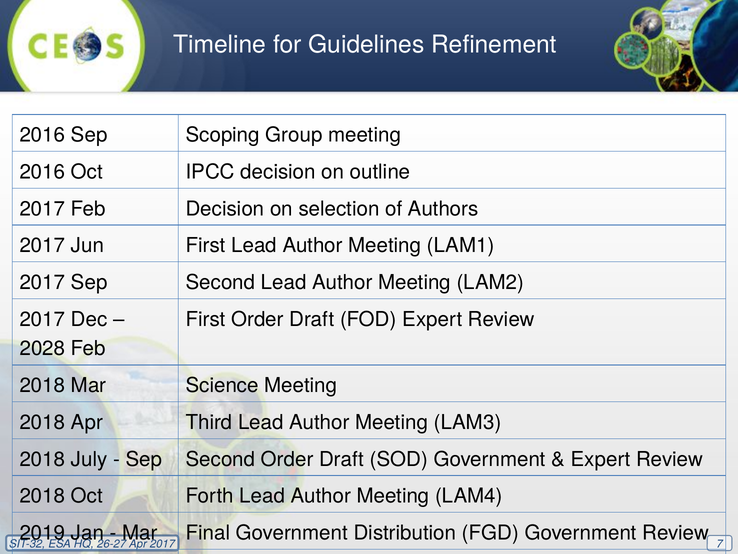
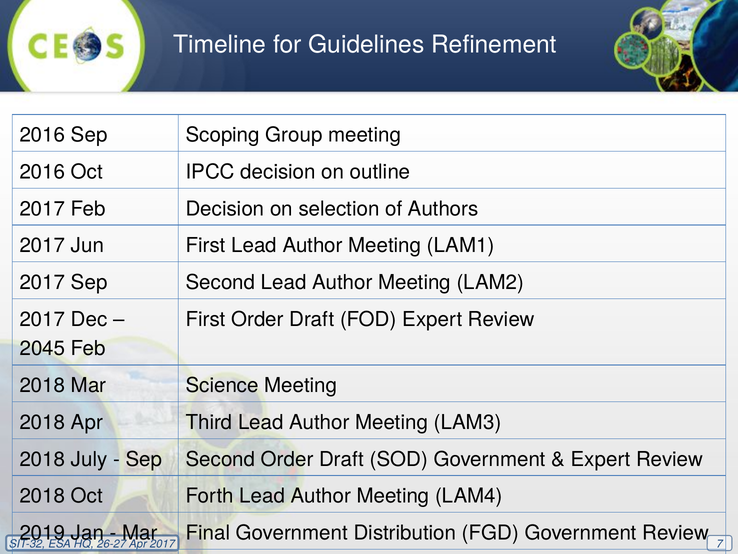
2028: 2028 -> 2045
